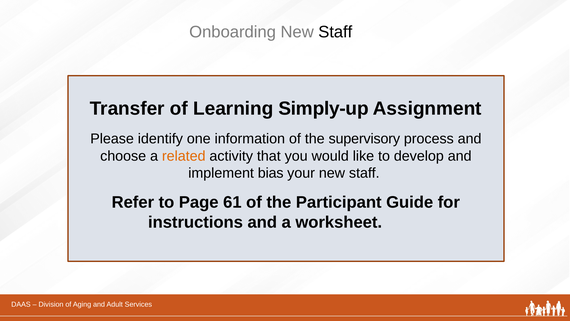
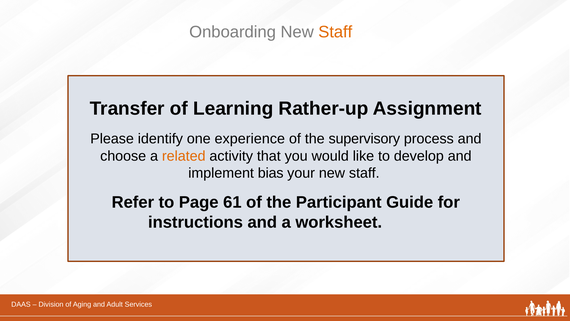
Staff at (335, 32) colour: black -> orange
Simply-up: Simply-up -> Rather-up
information: information -> experience
